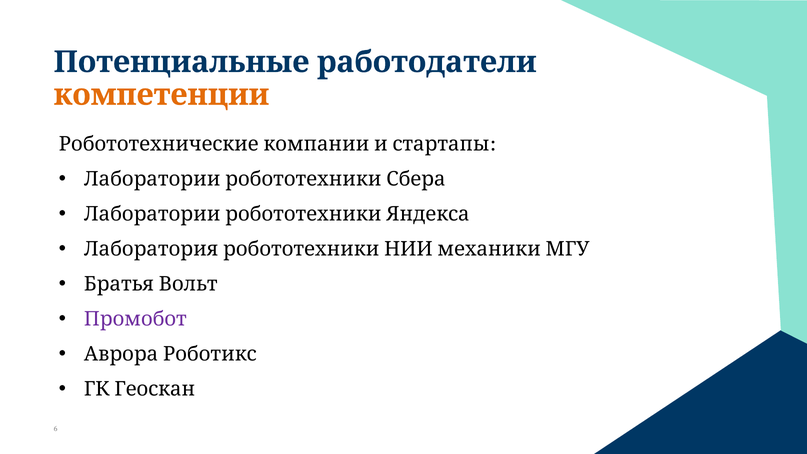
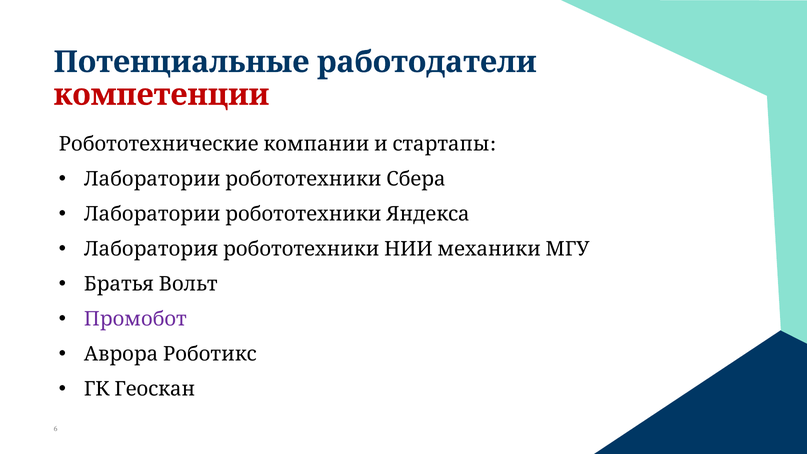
компетенции colour: orange -> red
